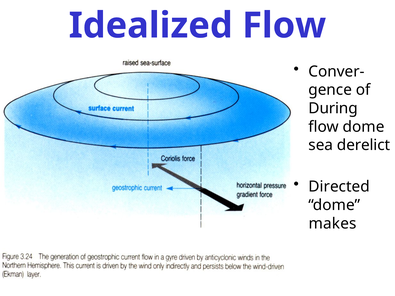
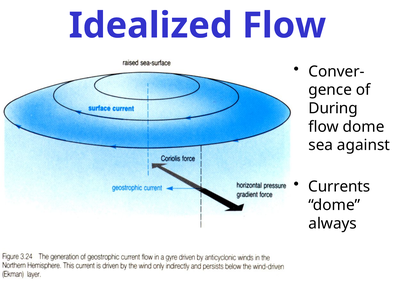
derelict: derelict -> against
Directed: Directed -> Currents
makes: makes -> always
